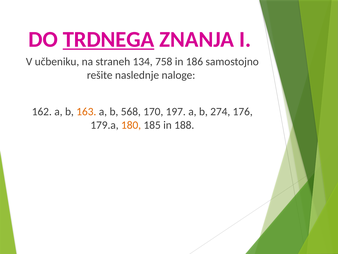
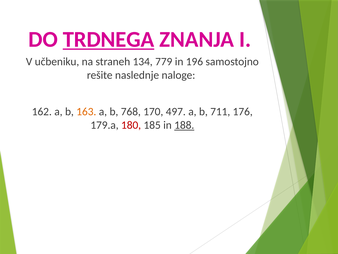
758: 758 -> 779
186: 186 -> 196
568: 568 -> 768
197: 197 -> 497
274: 274 -> 711
180 colour: orange -> red
188 underline: none -> present
